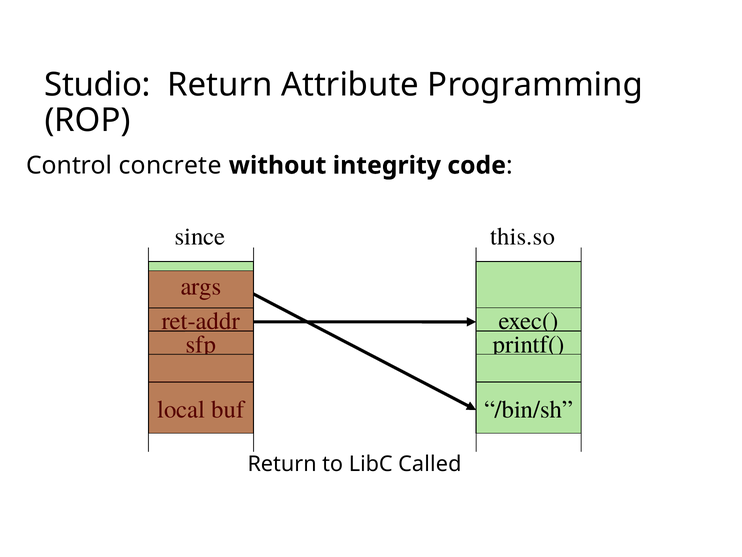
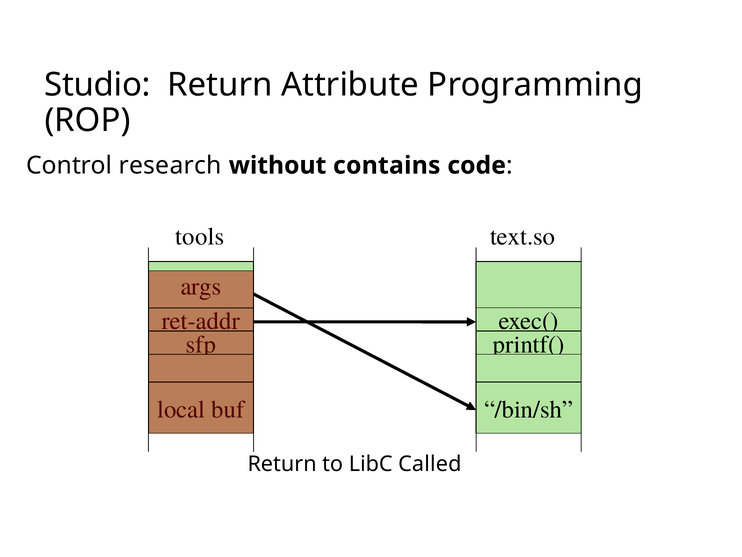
concrete: concrete -> research
integrity: integrity -> contains
since: since -> tools
this.so: this.so -> text.so
